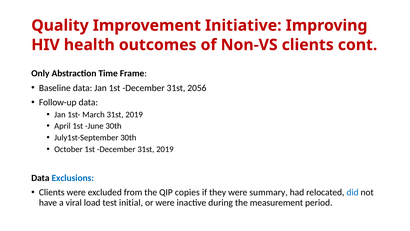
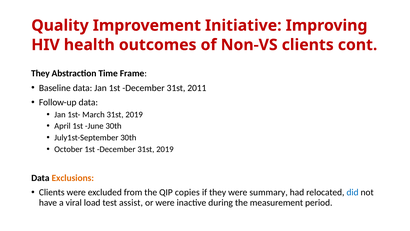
Only at (40, 73): Only -> They
2056: 2056 -> 2011
Exclusions colour: blue -> orange
initial: initial -> assist
